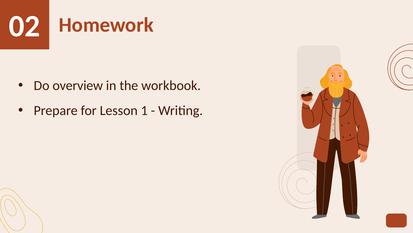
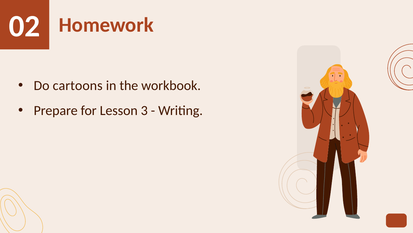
overview: overview -> cartoons
1: 1 -> 3
